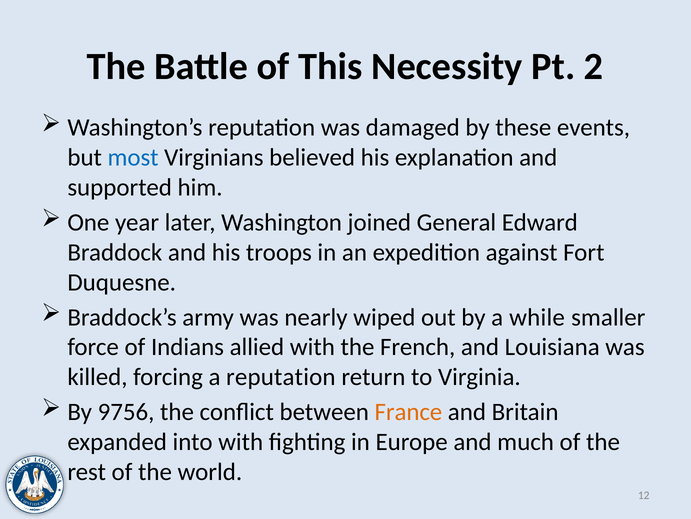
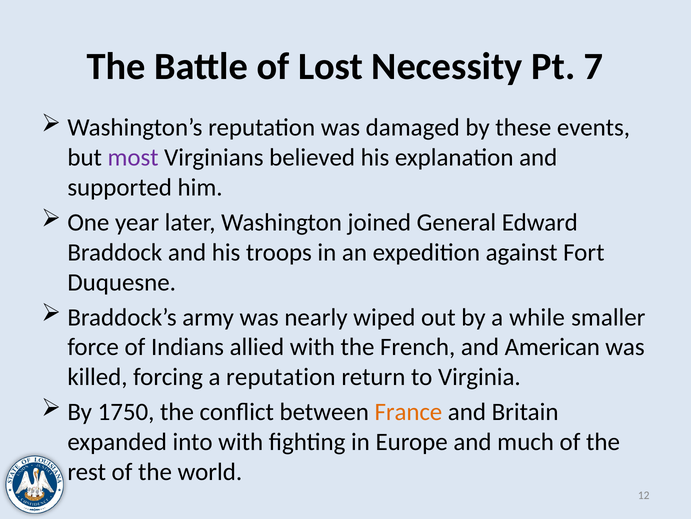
This: This -> Lost
2: 2 -> 7
most colour: blue -> purple
Louisiana: Louisiana -> American
9756: 9756 -> 1750
